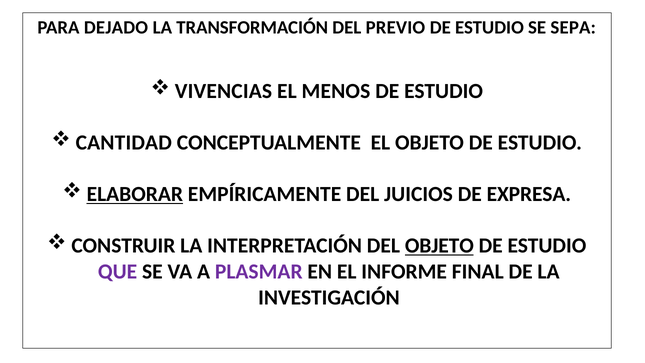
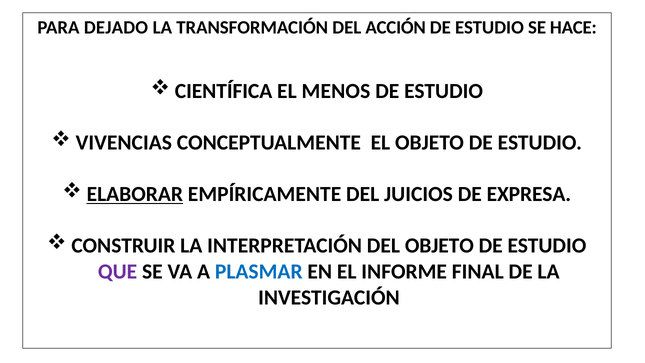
PREVIO: PREVIO -> ACCIÓN
SEPA: SEPA -> HACE
VIVENCIAS: VIVENCIAS -> CIENTÍFICA
CANTIDAD: CANTIDAD -> VIVENCIAS
OBJETO at (439, 246) underline: present -> none
PLASMAR colour: purple -> blue
